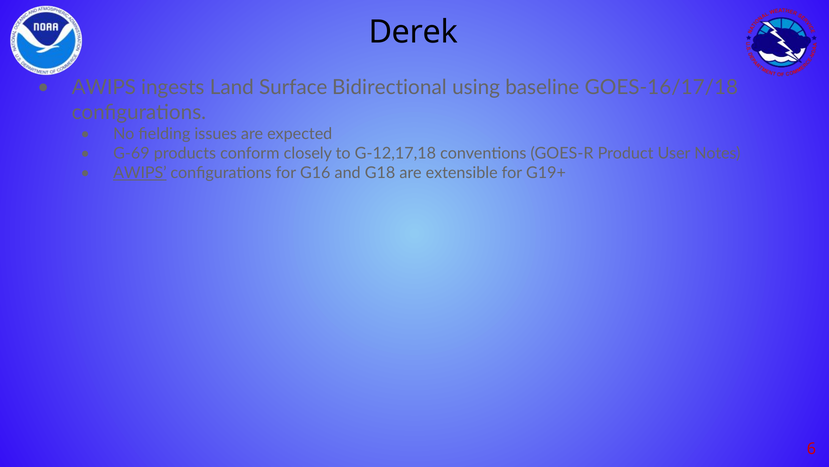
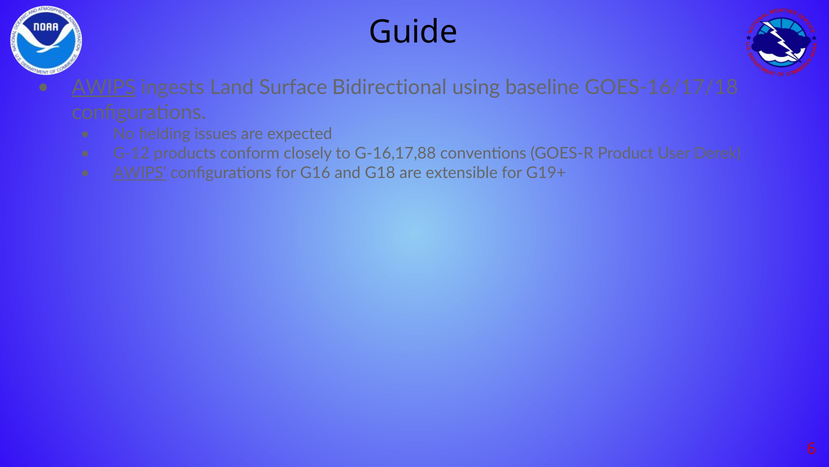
Derek: Derek -> Guide
AWIPS at (104, 87) underline: none -> present
G-69: G-69 -> G-12
G-12,17,18: G-12,17,18 -> G-16,17,88
Notes: Notes -> Derek
